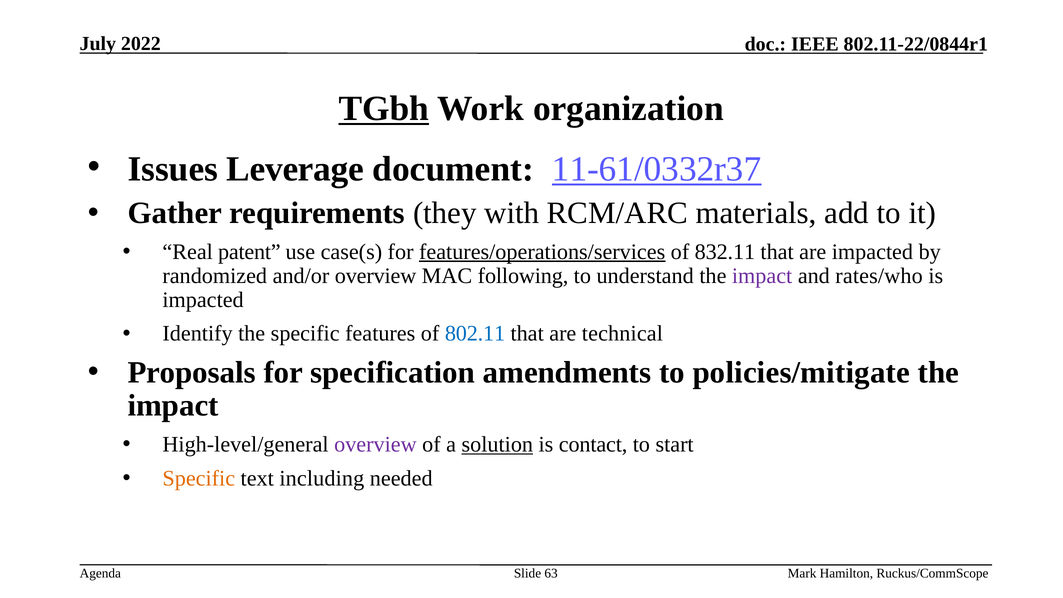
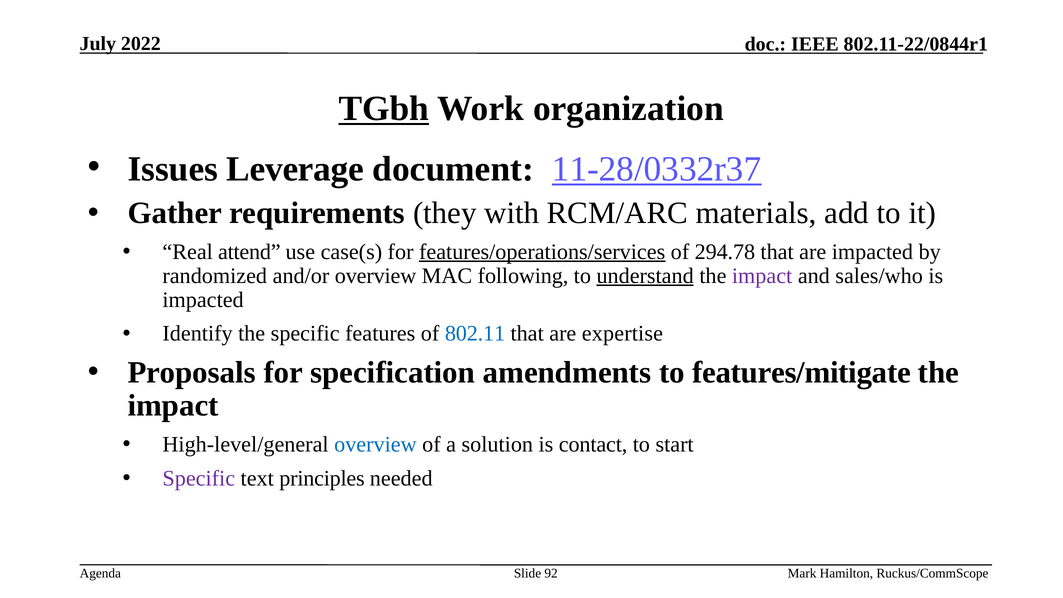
11-61/0332r37: 11-61/0332r37 -> 11-28/0332r37
patent: patent -> attend
832.11: 832.11 -> 294.78
understand underline: none -> present
rates/who: rates/who -> sales/who
technical: technical -> expertise
policies/mitigate: policies/mitigate -> features/mitigate
overview at (375, 444) colour: purple -> blue
solution underline: present -> none
Specific at (199, 478) colour: orange -> purple
including: including -> principles
63: 63 -> 92
